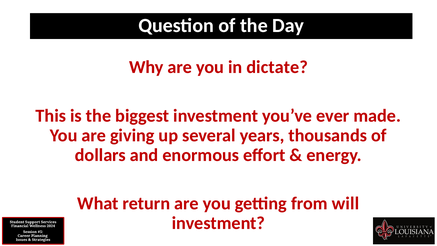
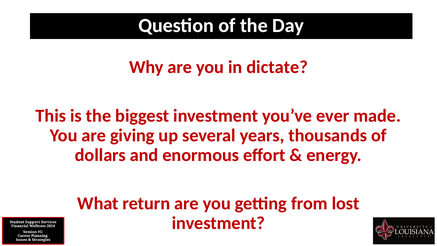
will: will -> lost
